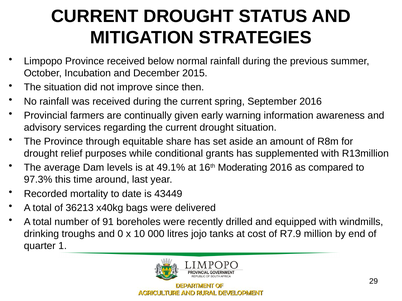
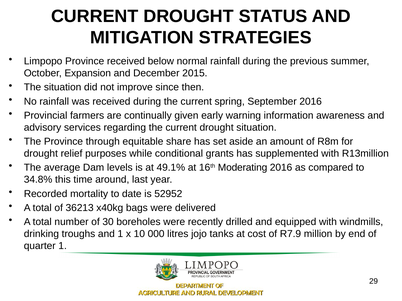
Incubation: Incubation -> Expansion
97.3%: 97.3% -> 34.8%
43449: 43449 -> 52952
91: 91 -> 30
and 0: 0 -> 1
